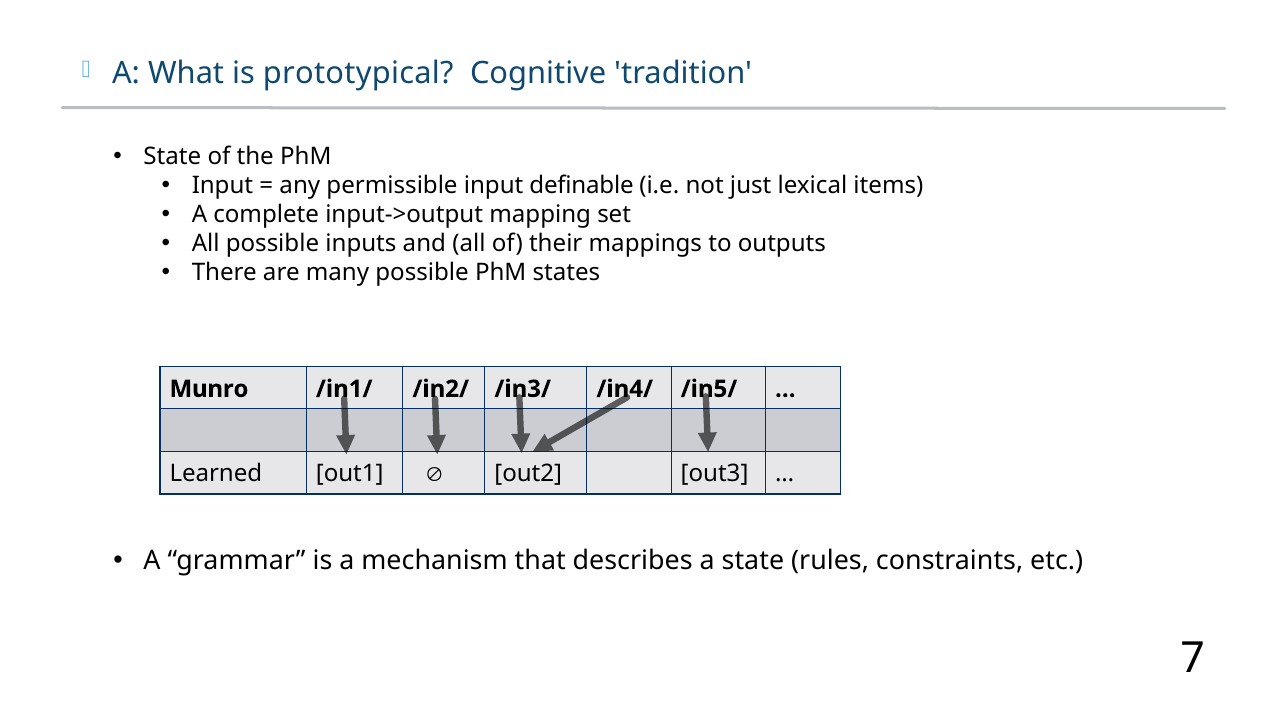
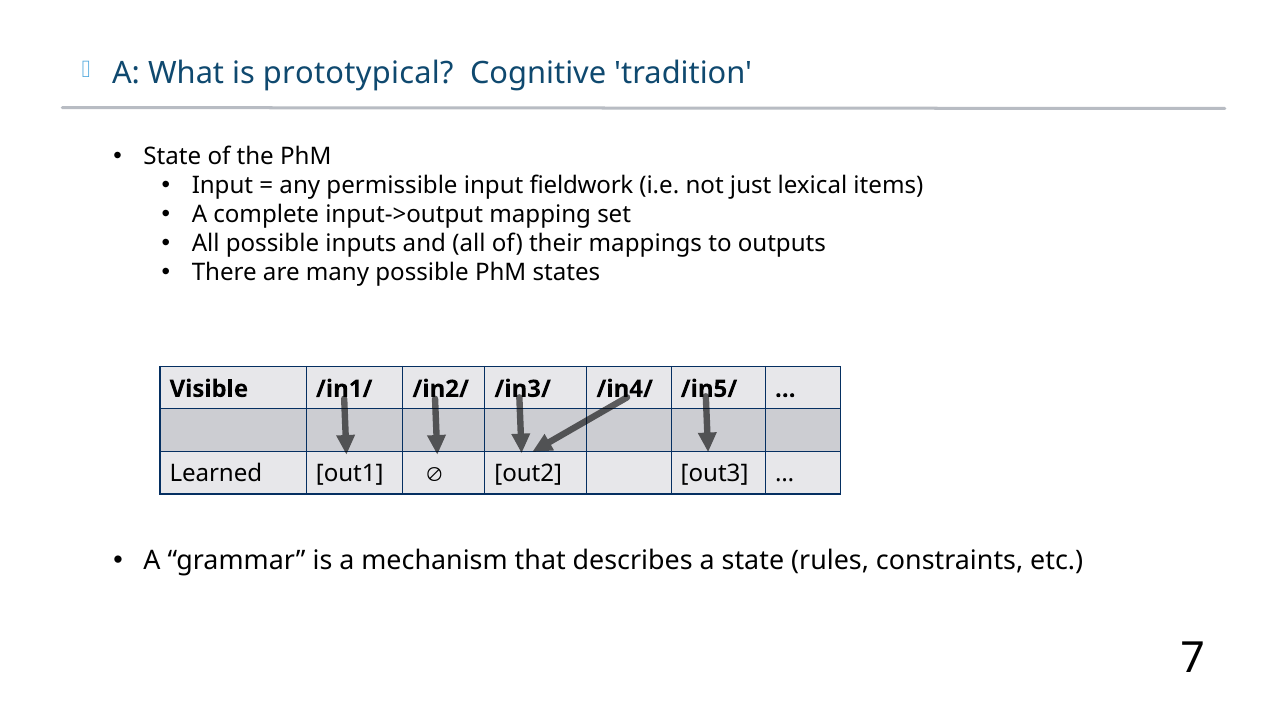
definable: definable -> fieldwork
Munro: Munro -> Visible
